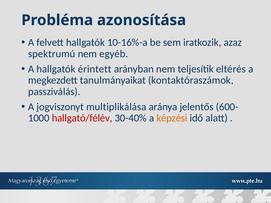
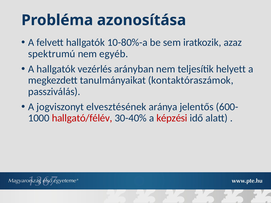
10-16%-a: 10-16%-a -> 10-80%-a
érintett: érintett -> vezérlés
eltérés: eltérés -> helyett
multiplikálása: multiplikálása -> elvesztésének
képzési colour: orange -> red
